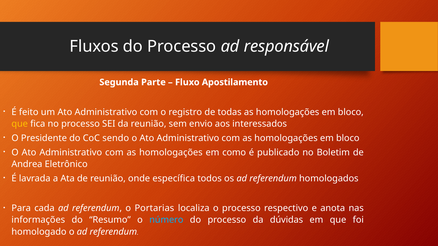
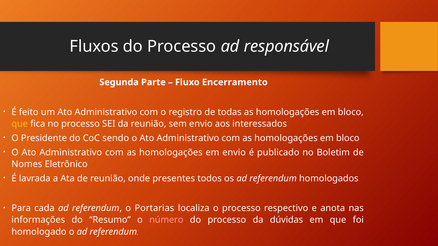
Apostilamento: Apostilamento -> Encerramento
em como: como -> envio
Andrea: Andrea -> Nomes
específica: específica -> presentes
número colour: light blue -> pink
